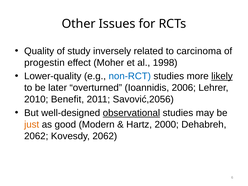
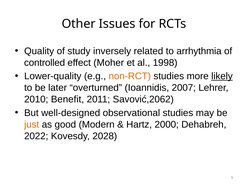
carcinoma: carcinoma -> arrhythmia
progestin: progestin -> controlled
non-RCT colour: blue -> orange
2006: 2006 -> 2007
Savović,2056: Savović,2056 -> Savović,2062
observational underline: present -> none
2062 at (36, 136): 2062 -> 2022
Kovesdy 2062: 2062 -> 2028
